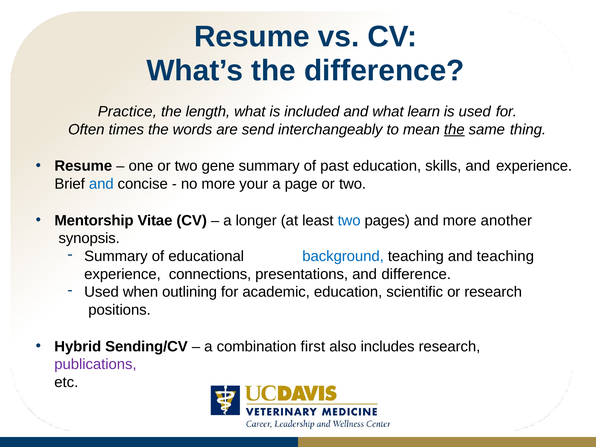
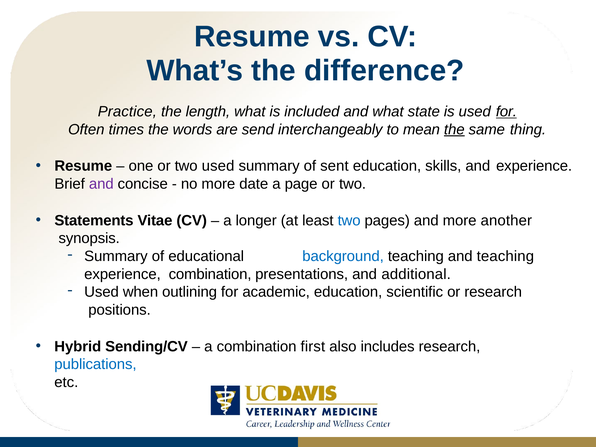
learn: learn -> state
for at (506, 112) underline: none -> present
two gene: gene -> used
past: past -> sent
and at (101, 184) colour: blue -> purple
your: your -> date
Mentorship: Mentorship -> Statements
experience connections: connections -> combination
and difference: difference -> additional
publications colour: purple -> blue
